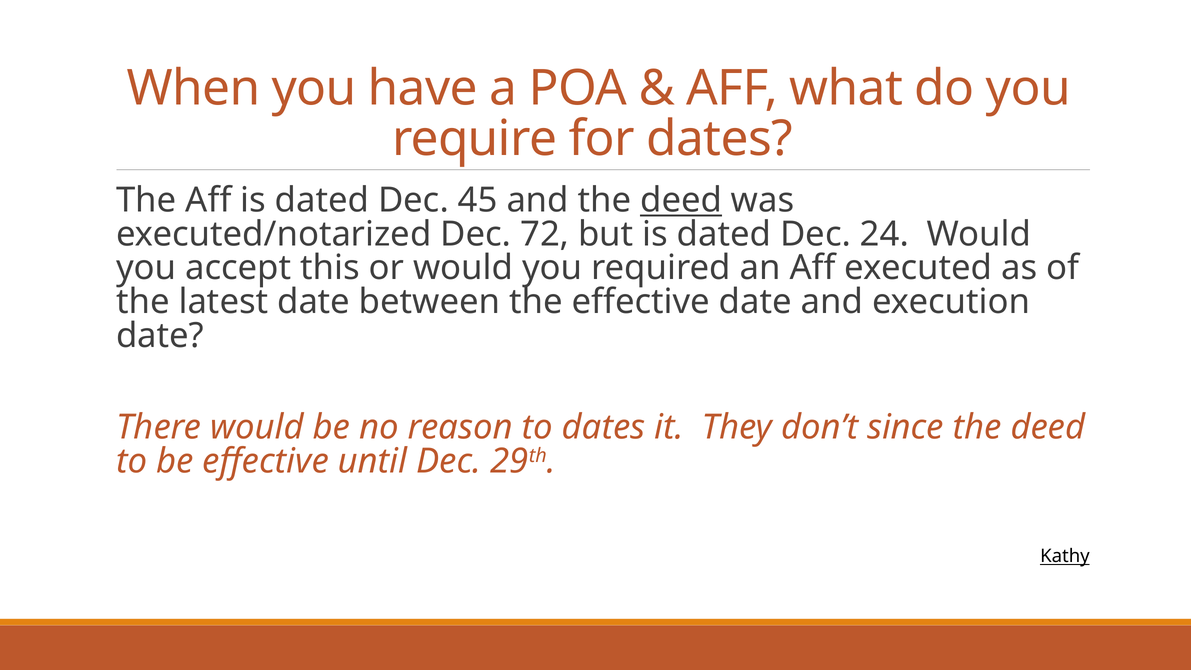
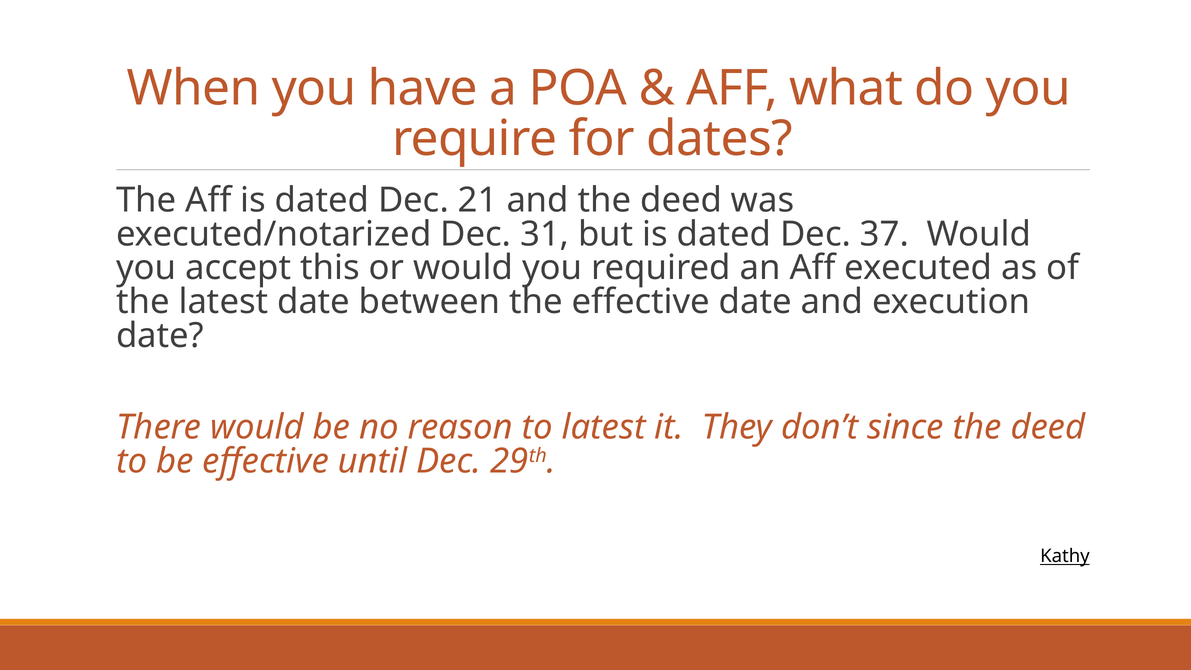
45: 45 -> 21
deed at (681, 200) underline: present -> none
72: 72 -> 31
24: 24 -> 37
to dates: dates -> latest
